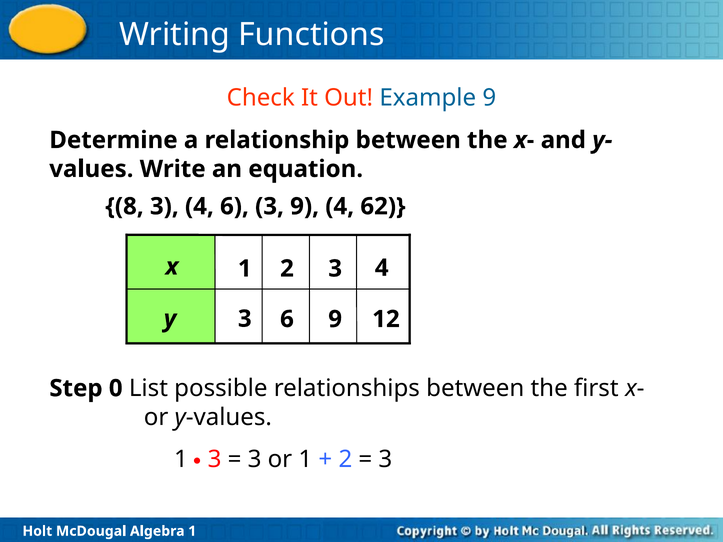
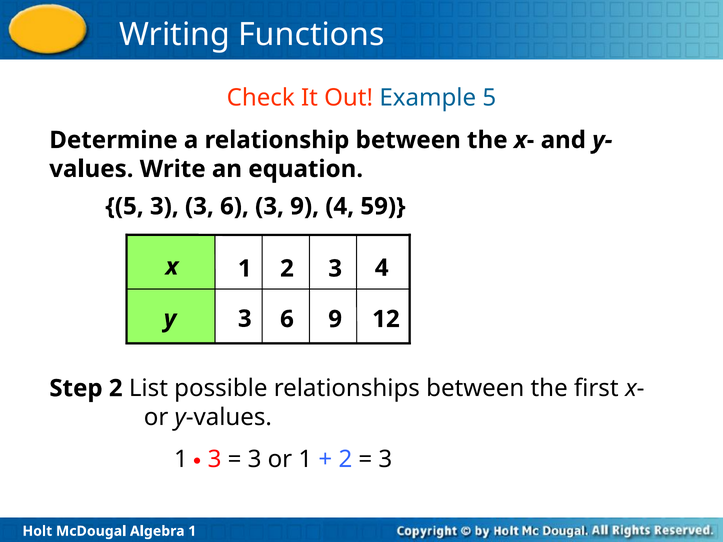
Example 9: 9 -> 5
8 at (125, 206): 8 -> 5
4 at (199, 206): 4 -> 3
62: 62 -> 59
Step 0: 0 -> 2
